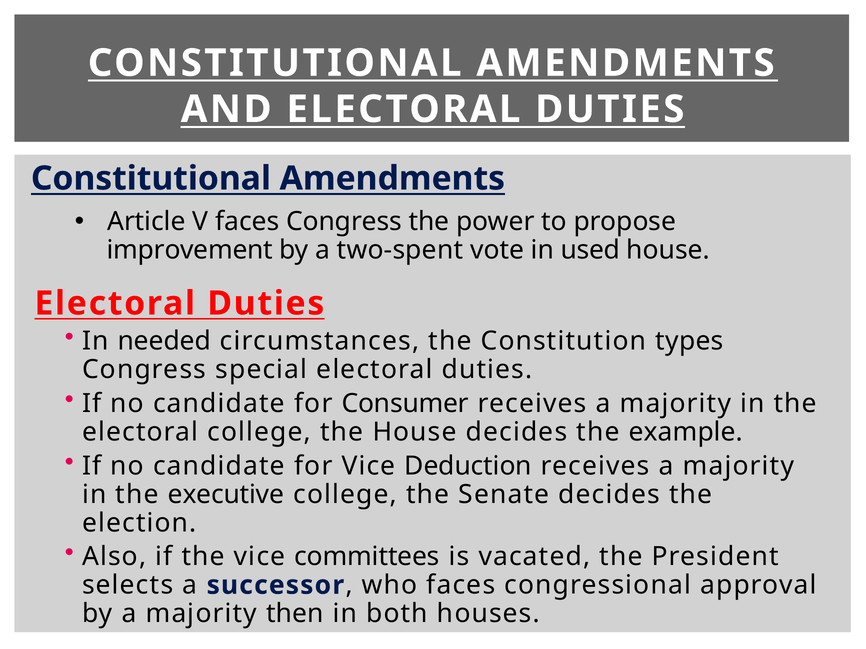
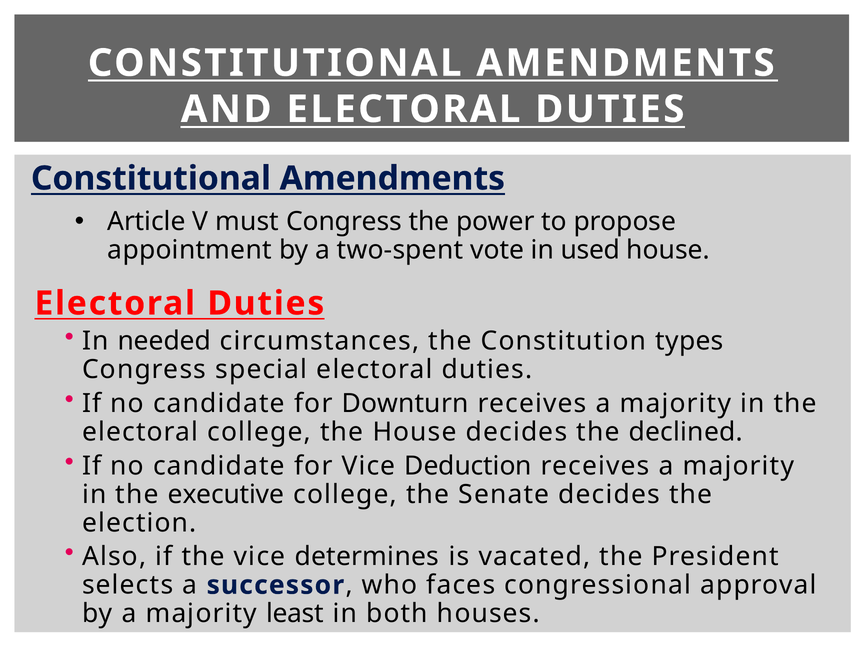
V faces: faces -> must
improvement: improvement -> appointment
Consumer: Consumer -> Downturn
example: example -> declined
committees: committees -> determines
then: then -> least
